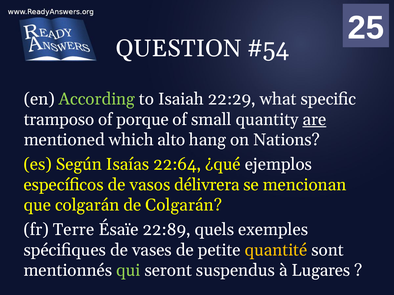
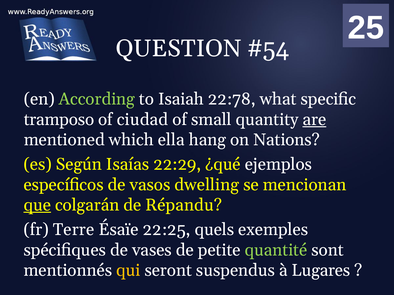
22:29: 22:29 -> 22:78
porque: porque -> ciudad
alto: alto -> ella
22:64: 22:64 -> 22:29
délivrera: délivrera -> dwelling
que underline: none -> present
de Colgarán: Colgarán -> Répandu
22:89: 22:89 -> 22:25
quantité colour: yellow -> light green
qui colour: light green -> yellow
